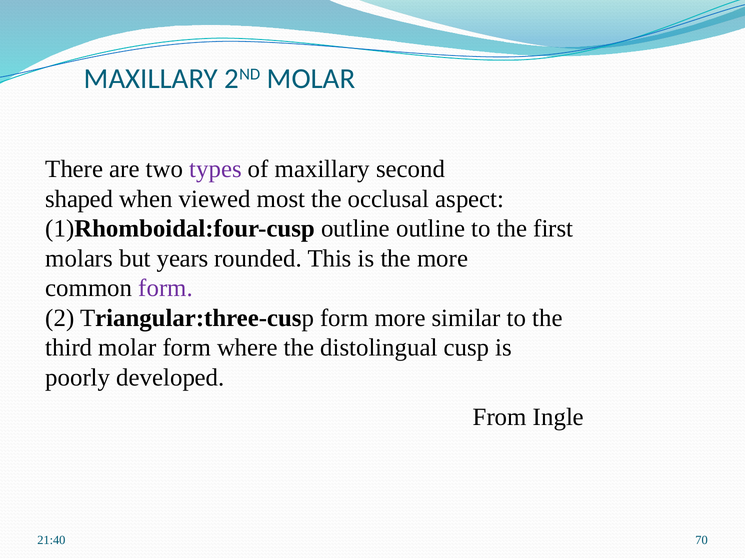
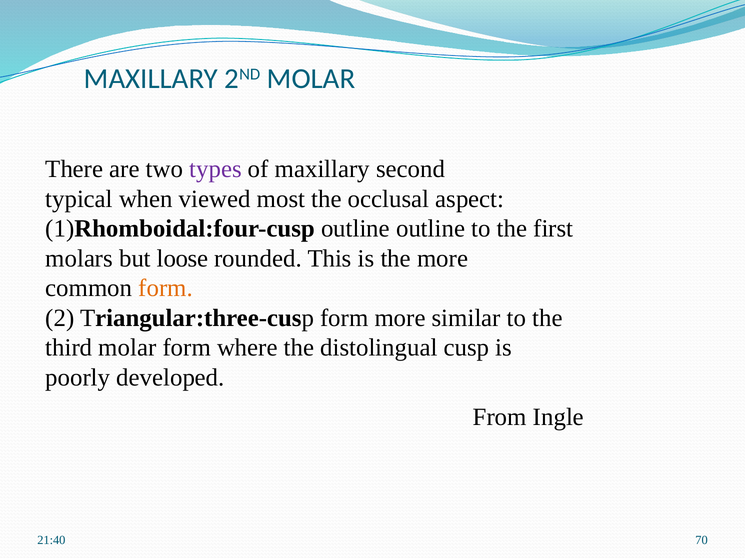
shaped: shaped -> typical
years: years -> loose
form at (166, 288) colour: purple -> orange
